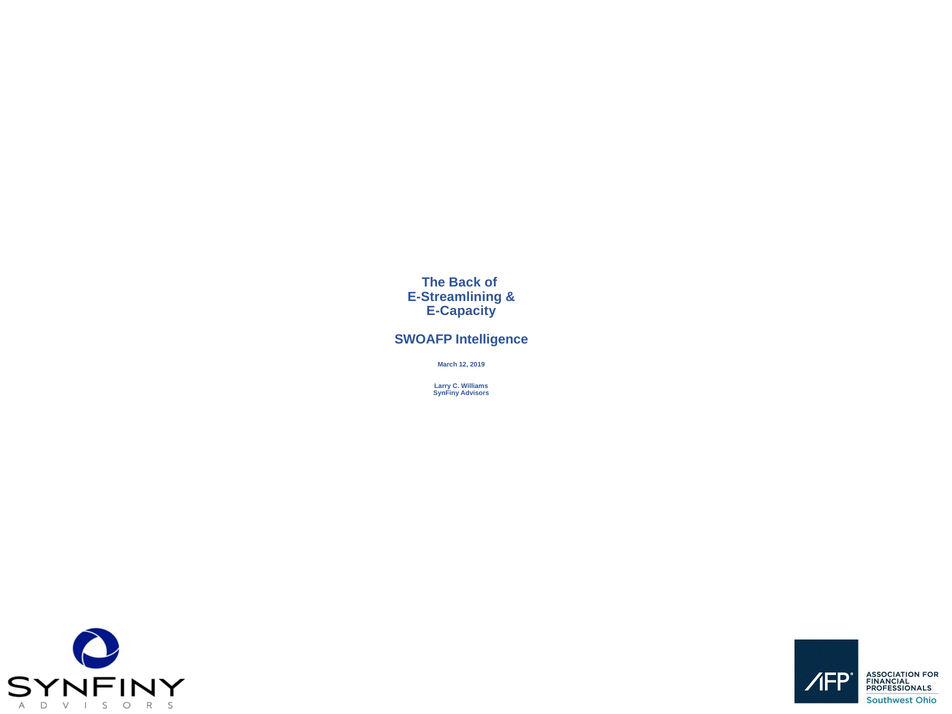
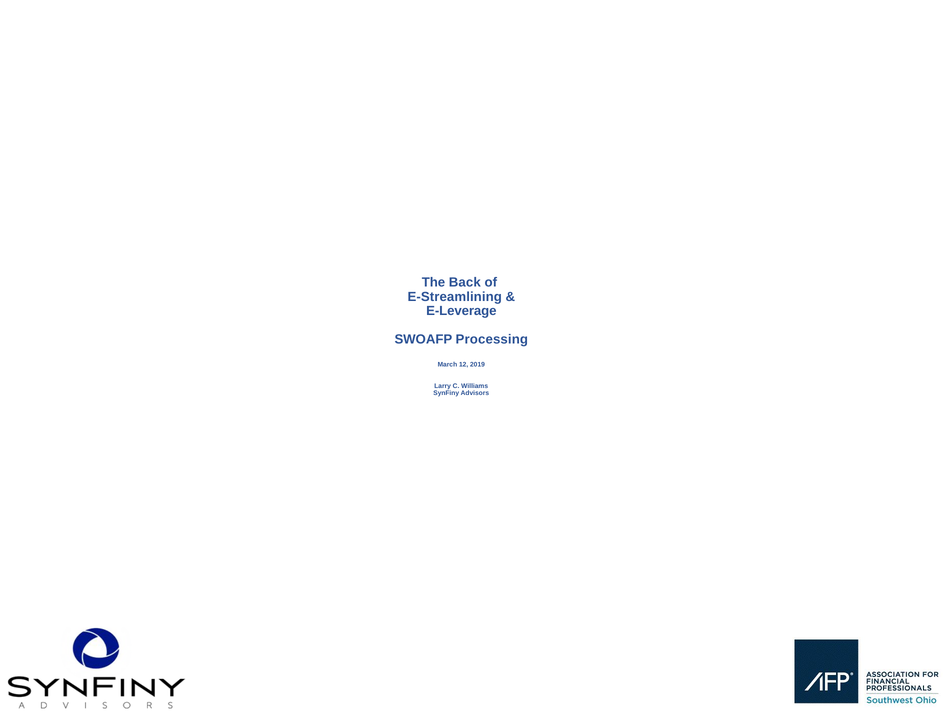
E-Capacity: E-Capacity -> E-Leverage
Intelligence: Intelligence -> Processing
